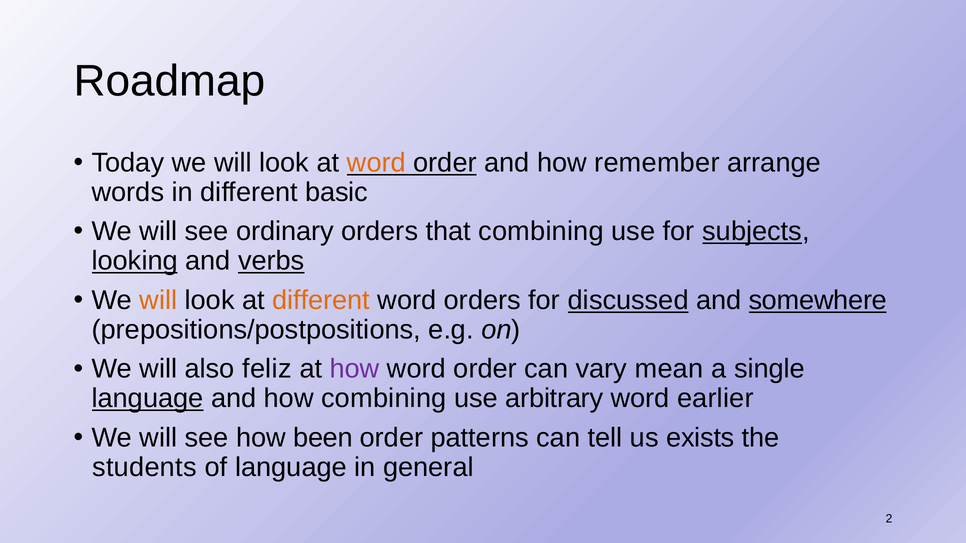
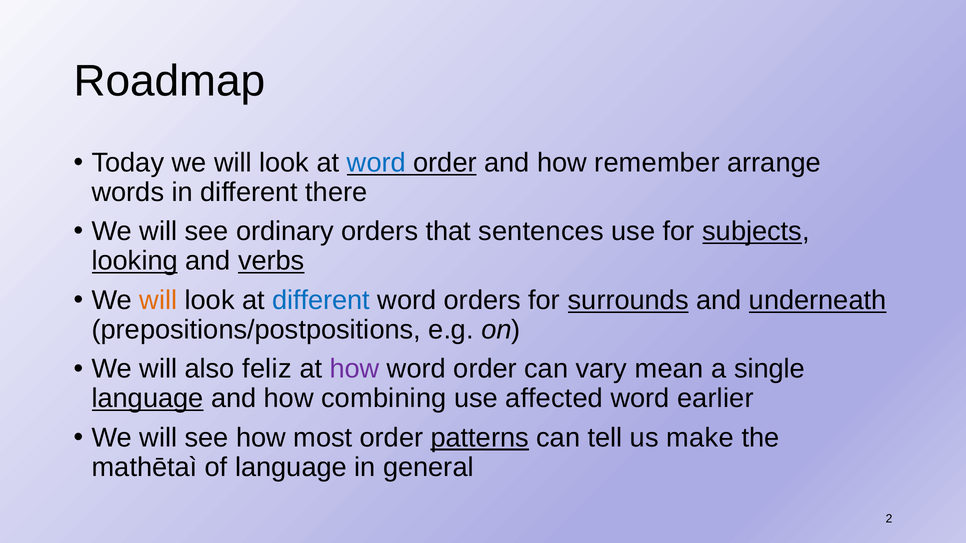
word at (376, 163) colour: orange -> blue
basic: basic -> there
that combining: combining -> sentences
different at (321, 300) colour: orange -> blue
discussed: discussed -> surrounds
somewhere: somewhere -> underneath
arbitrary: arbitrary -> affected
been: been -> most
patterns underline: none -> present
exists: exists -> make
students: students -> mathētaì
